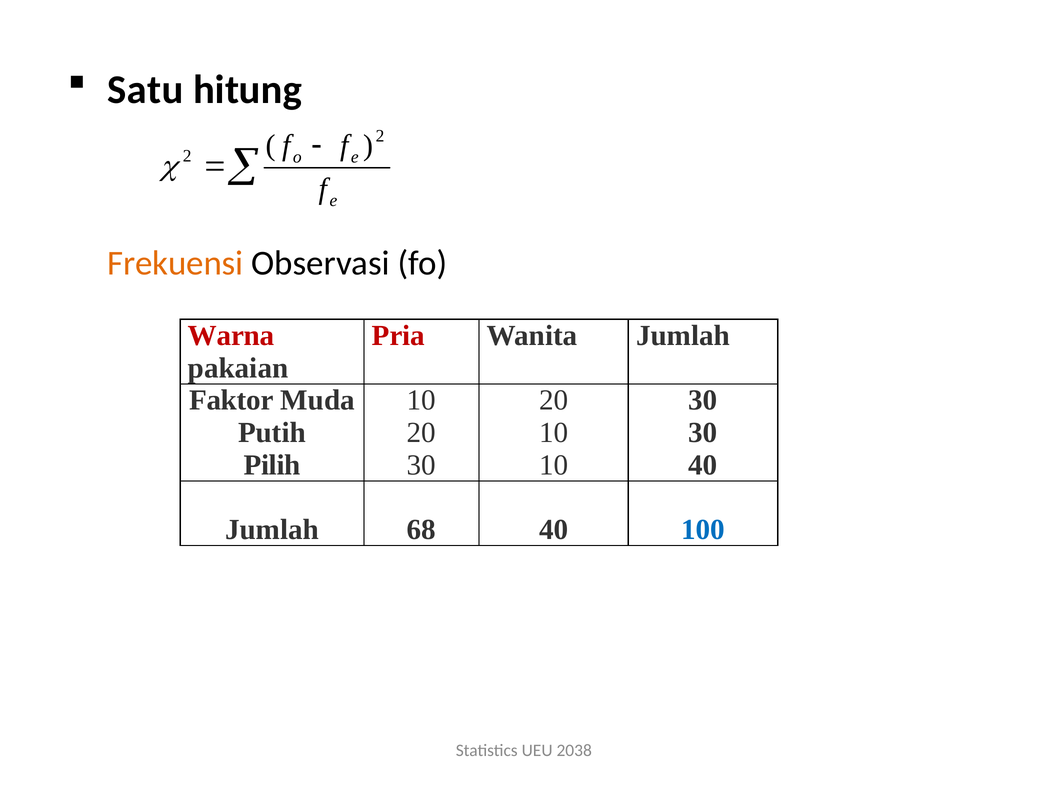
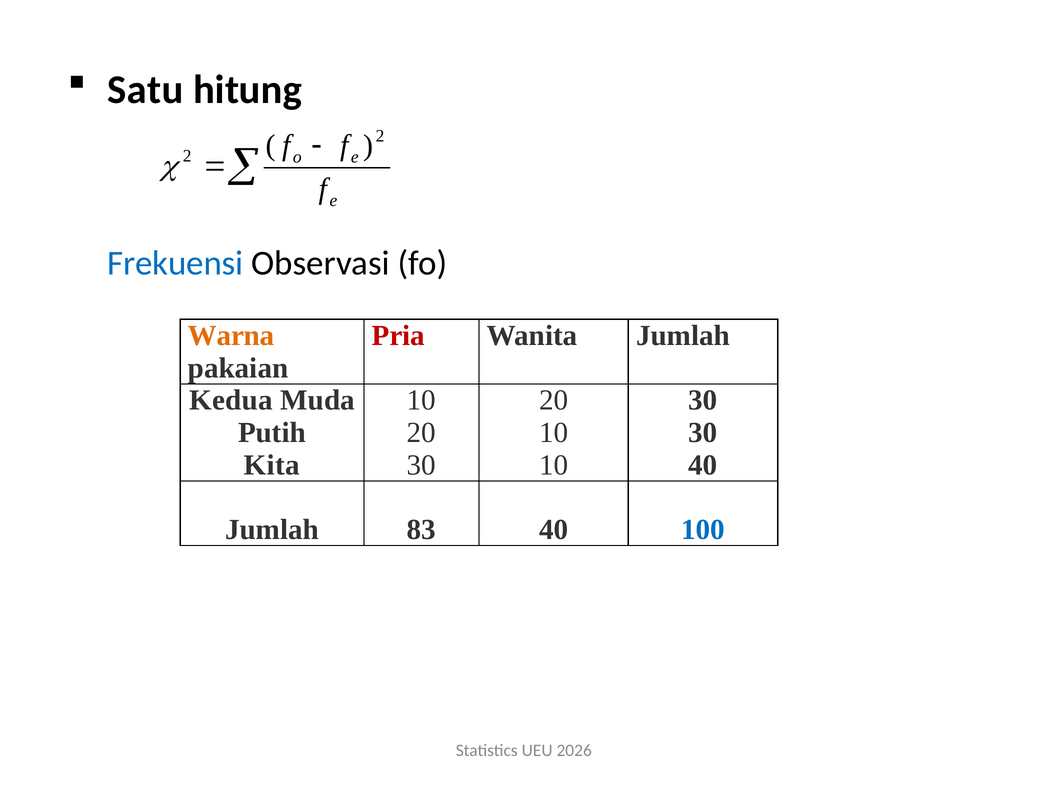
Frekuensi colour: orange -> blue
Warna colour: red -> orange
Faktor: Faktor -> Kedua
Pilih: Pilih -> Kita
68: 68 -> 83
2038: 2038 -> 2026
